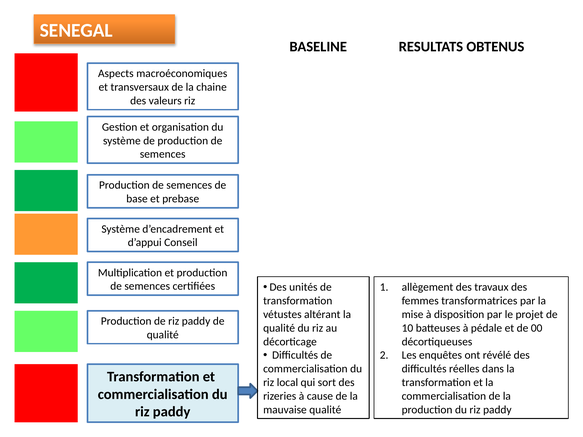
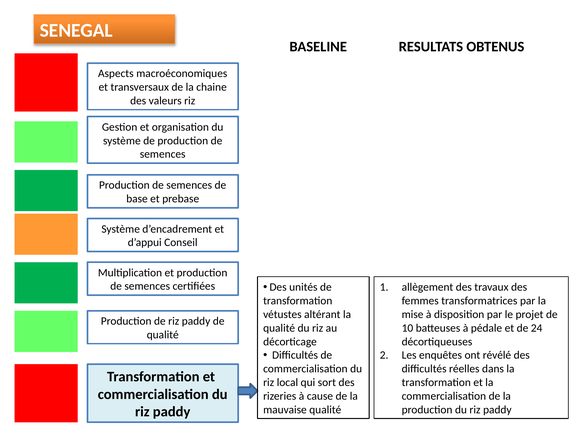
00: 00 -> 24
